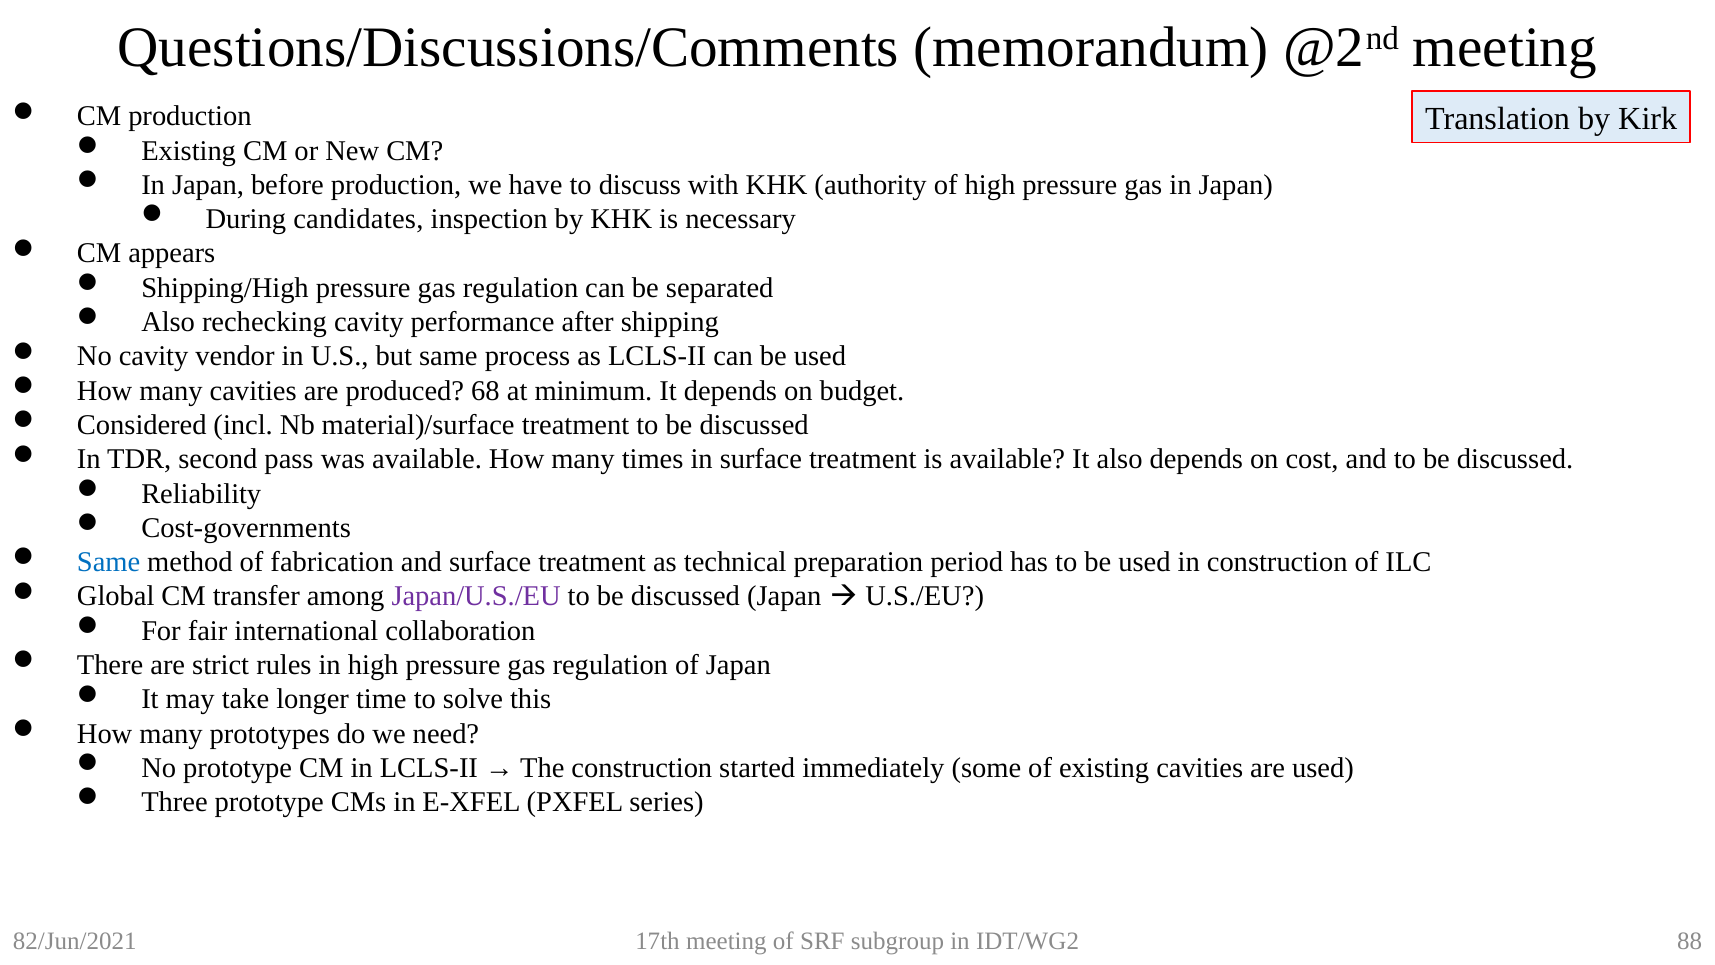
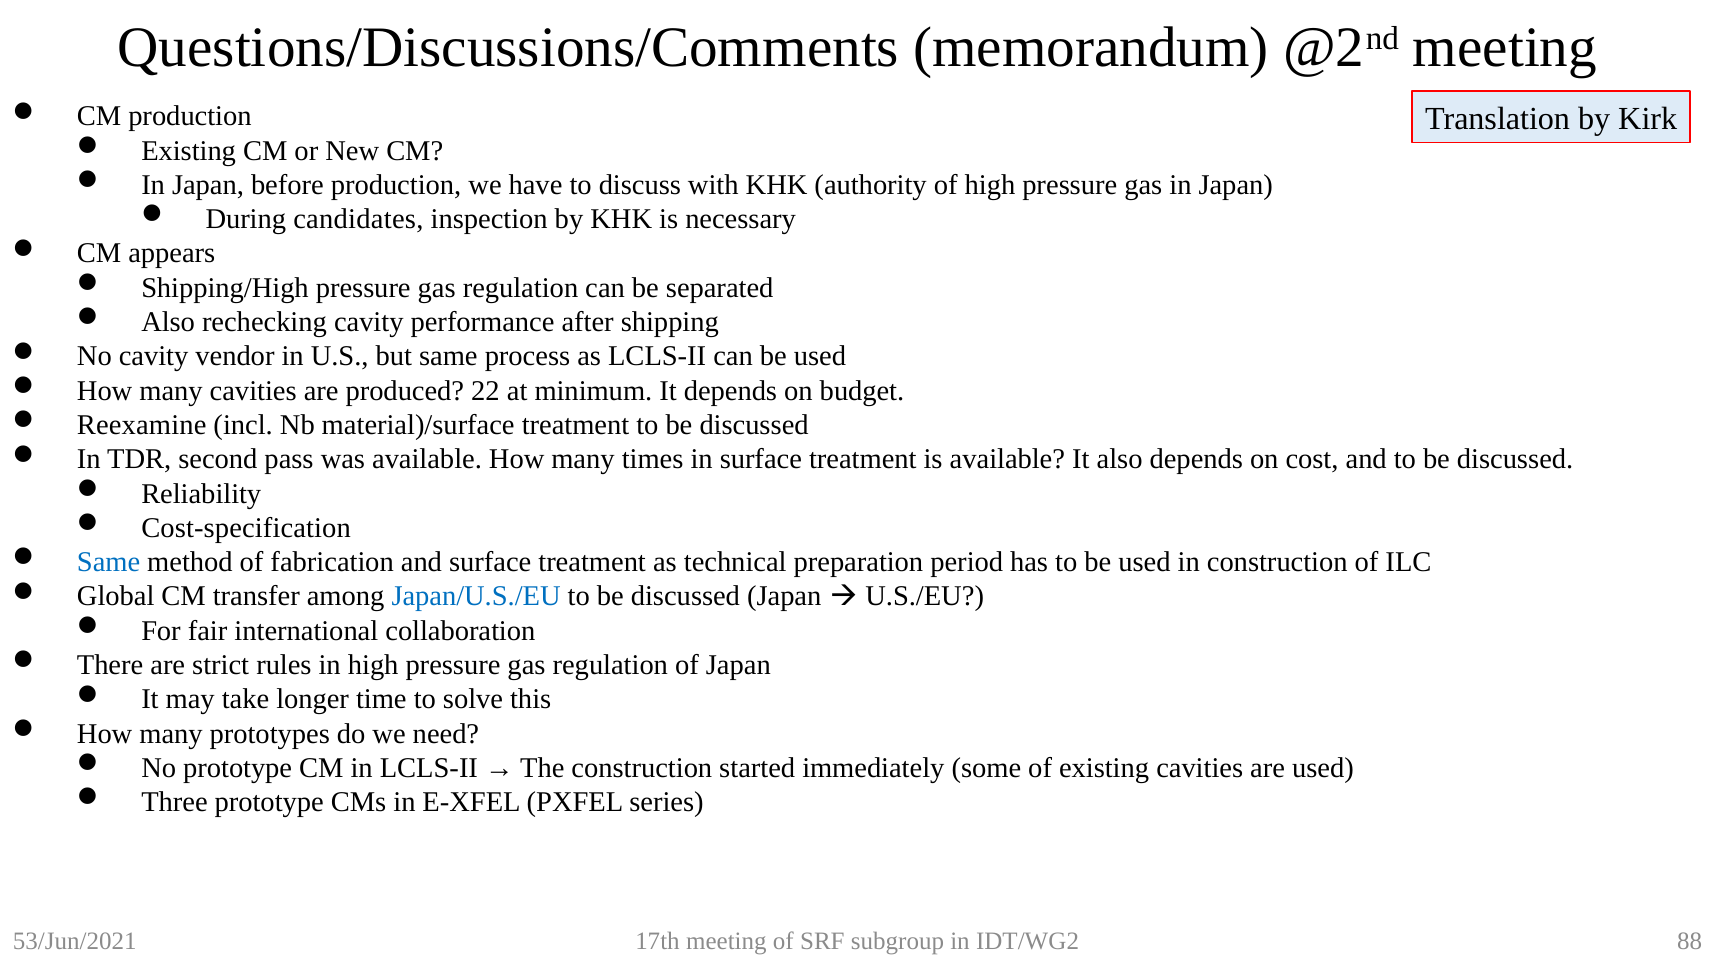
68: 68 -> 22
Considered: Considered -> Reexamine
Cost-governments: Cost-governments -> Cost-specification
Japan/U.S./EU colour: purple -> blue
82/Jun/2021: 82/Jun/2021 -> 53/Jun/2021
